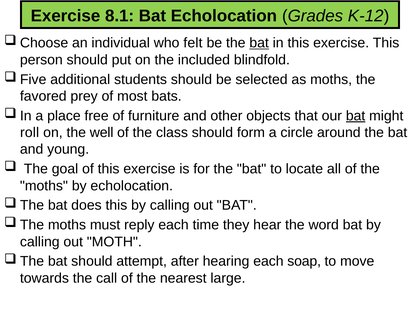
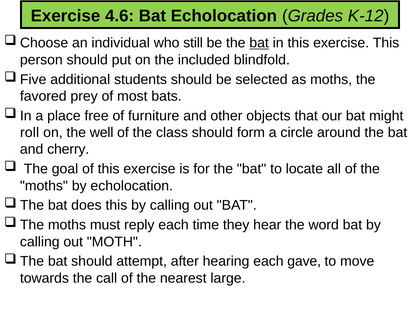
8.1: 8.1 -> 4.6
felt: felt -> still
bat at (356, 116) underline: present -> none
young: young -> cherry
soap: soap -> gave
